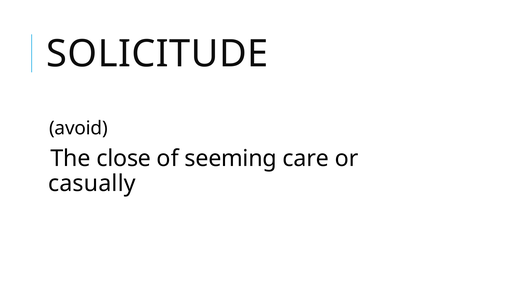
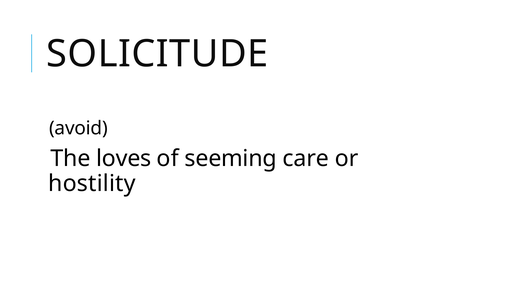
close: close -> loves
casually: casually -> hostility
